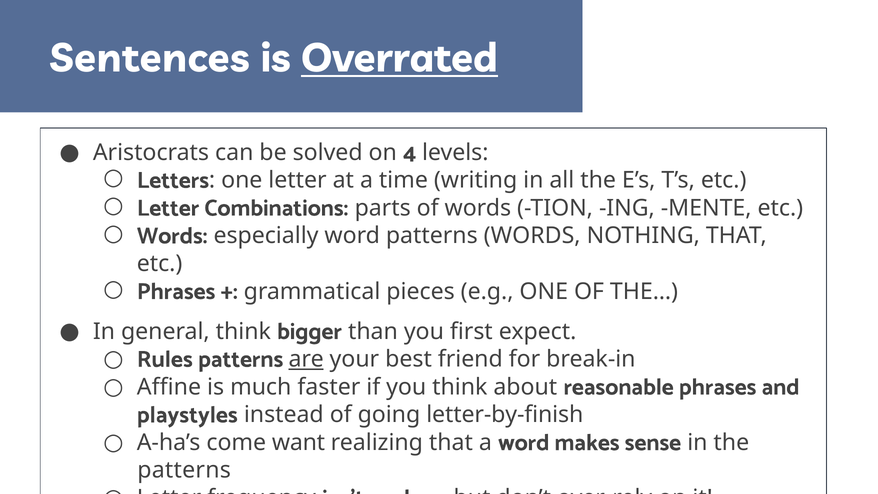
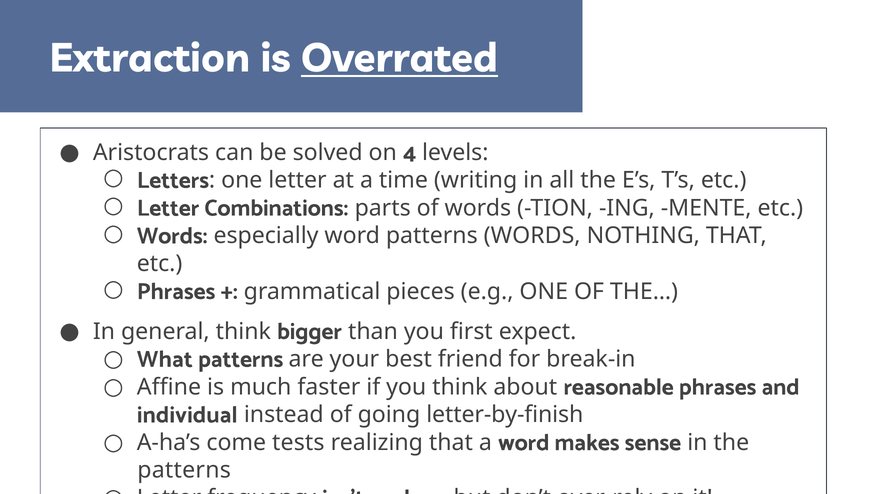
Sentences: Sentences -> Extraction
Rules: Rules -> What
are underline: present -> none
playstyles: playstyles -> individual
want: want -> tests
